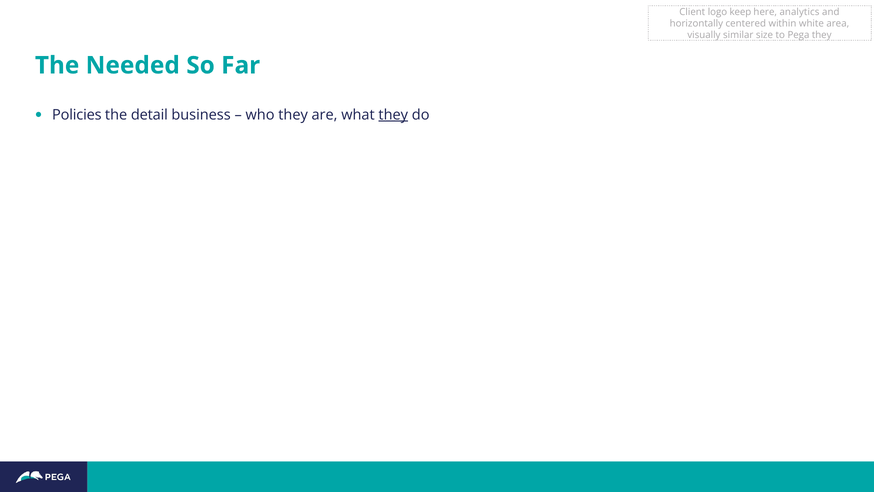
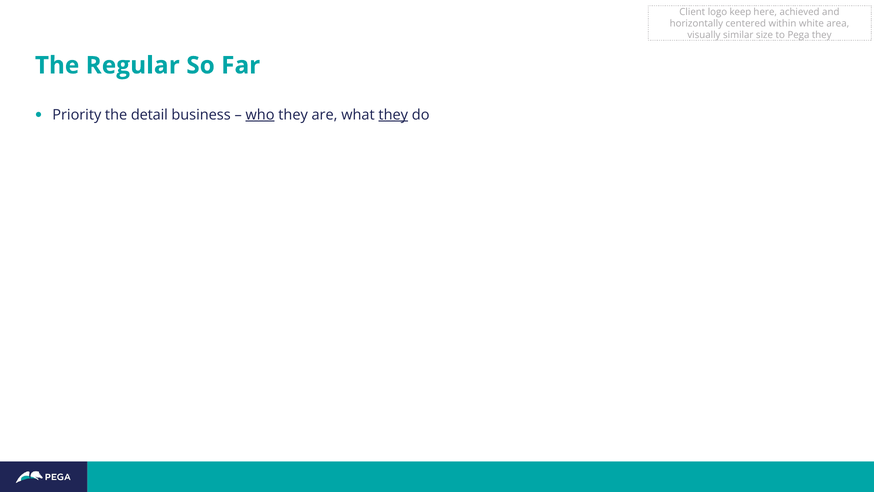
analytics: analytics -> achieved
Needed: Needed -> Regular
Policies: Policies -> Priority
who underline: none -> present
